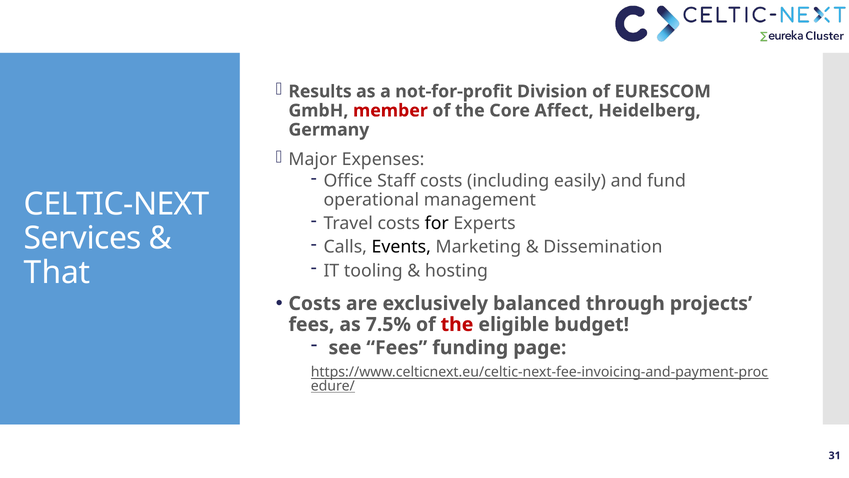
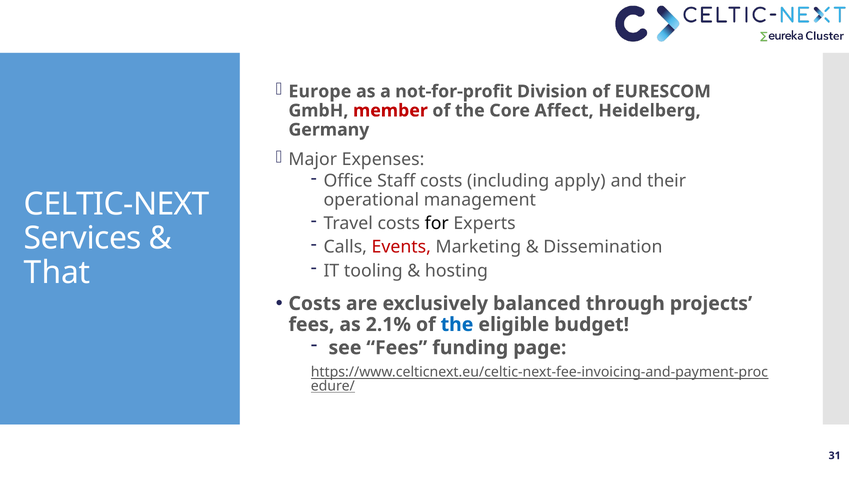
Results: Results -> Europe
easily: easily -> apply
fund: fund -> their
Events colour: black -> red
7.5%: 7.5% -> 2.1%
the at (457, 324) colour: red -> blue
